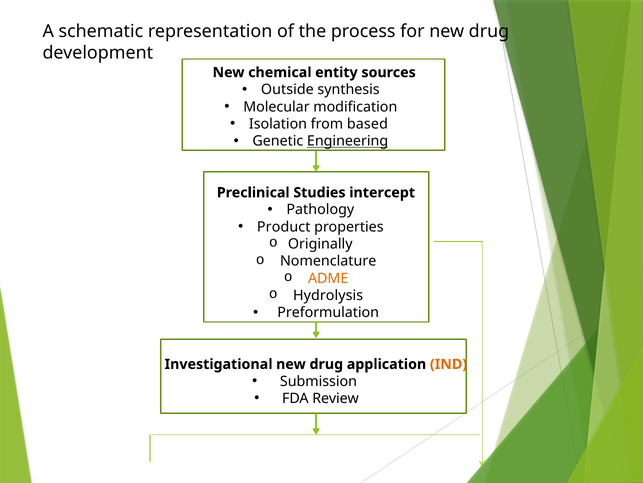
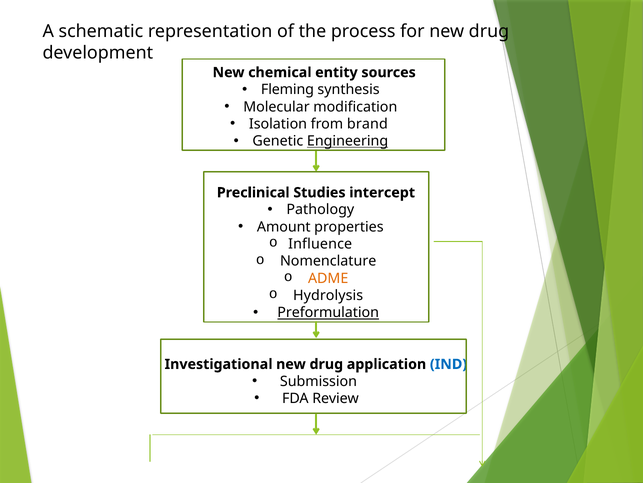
Outside: Outside -> Fleming
based: based -> brand
Product: Product -> Amount
Originally: Originally -> Influence
Preformulation underline: none -> present
IND colour: orange -> blue
